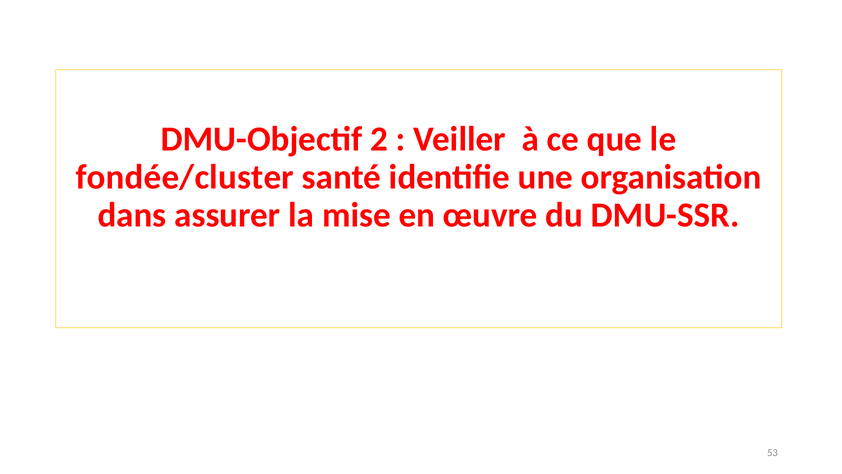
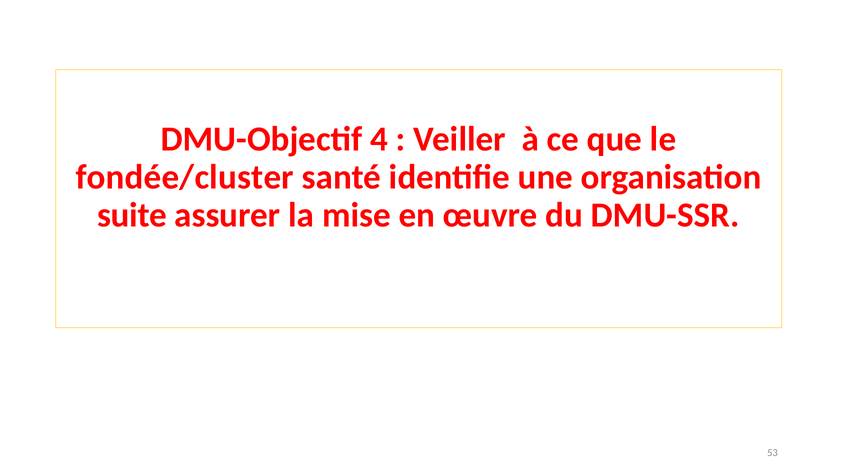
2: 2 -> 4
dans: dans -> suite
